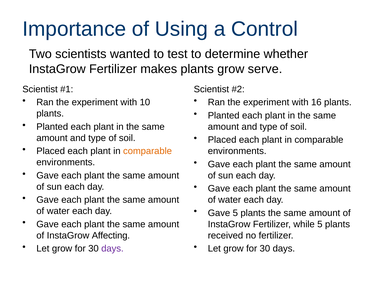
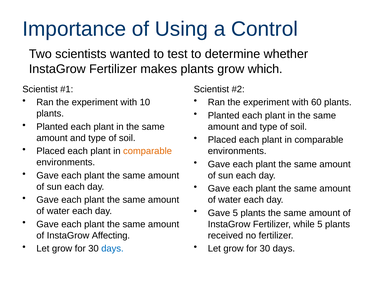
serve: serve -> which
16: 16 -> 60
days at (112, 248) colour: purple -> blue
